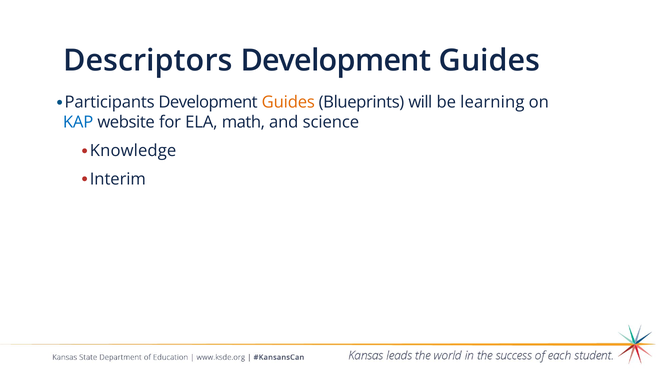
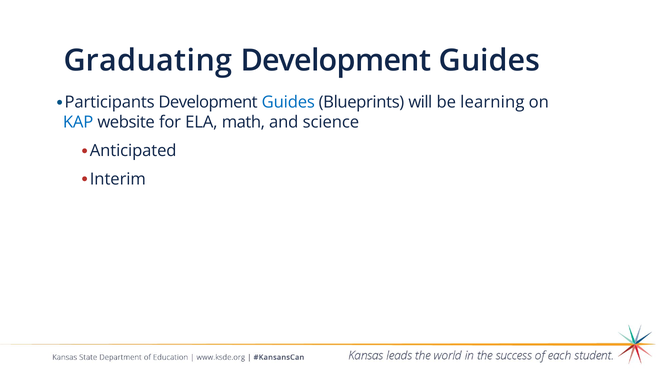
Descriptors: Descriptors -> Graduating
Guides at (288, 102) colour: orange -> blue
Knowledge: Knowledge -> Anticipated
